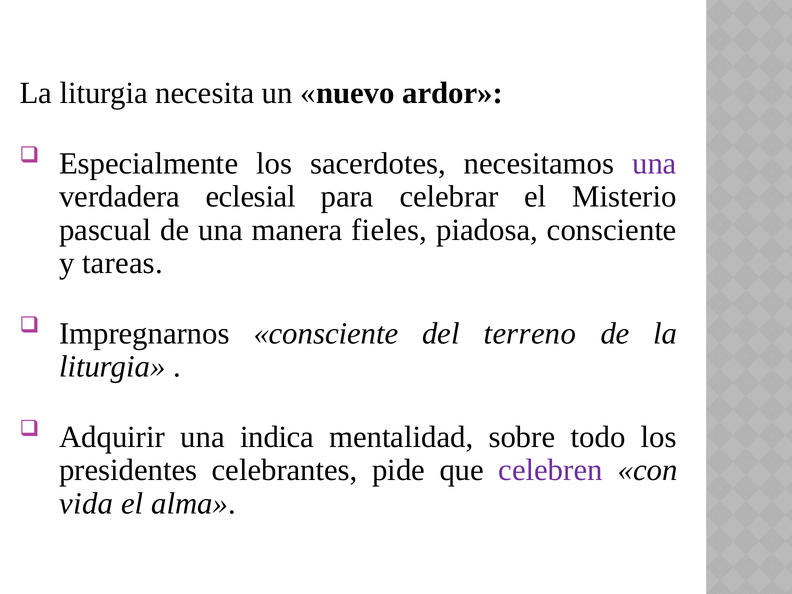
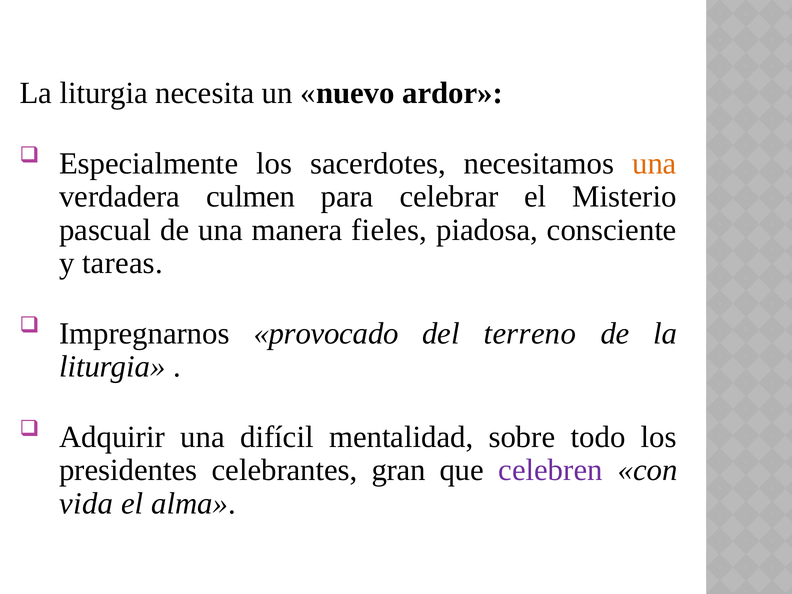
una at (654, 163) colour: purple -> orange
eclesial: eclesial -> culmen
Impregnarnos consciente: consciente -> provocado
indica: indica -> difícil
pide: pide -> gran
